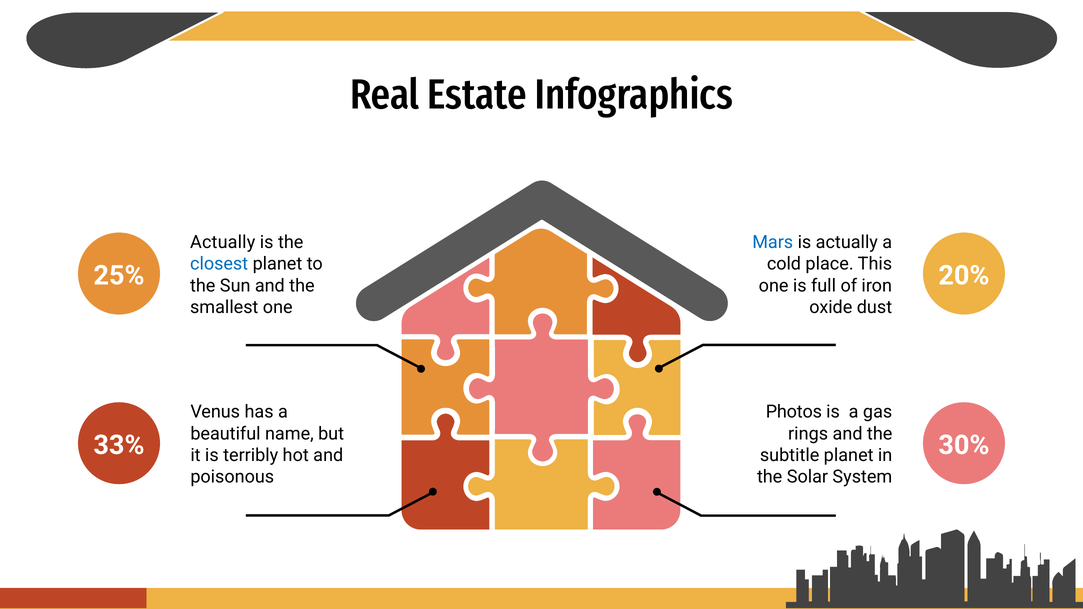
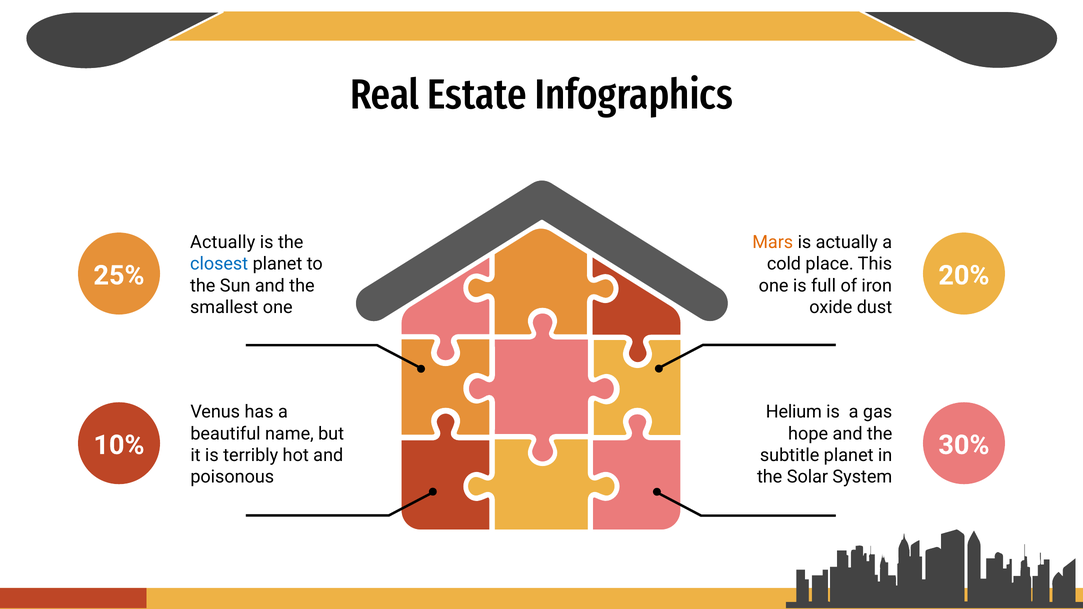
Mars colour: blue -> orange
Photos: Photos -> Helium
rings: rings -> hope
33%: 33% -> 10%
